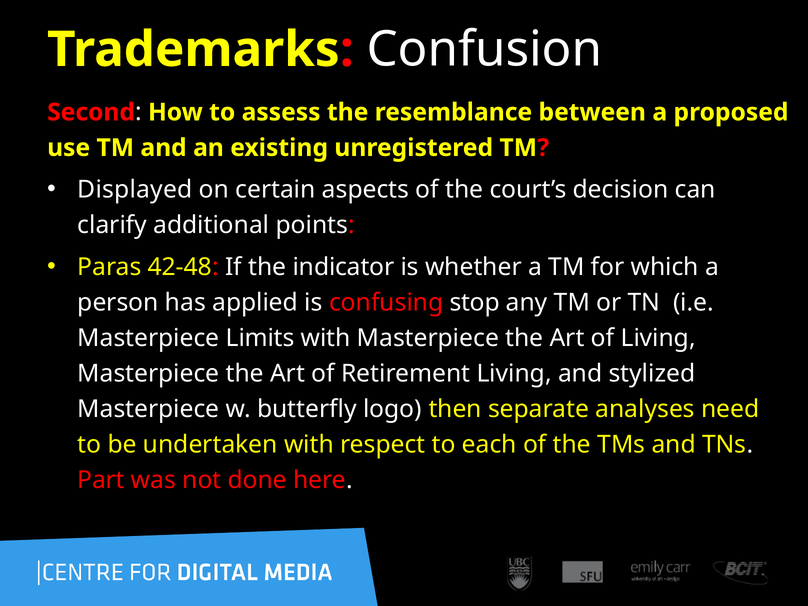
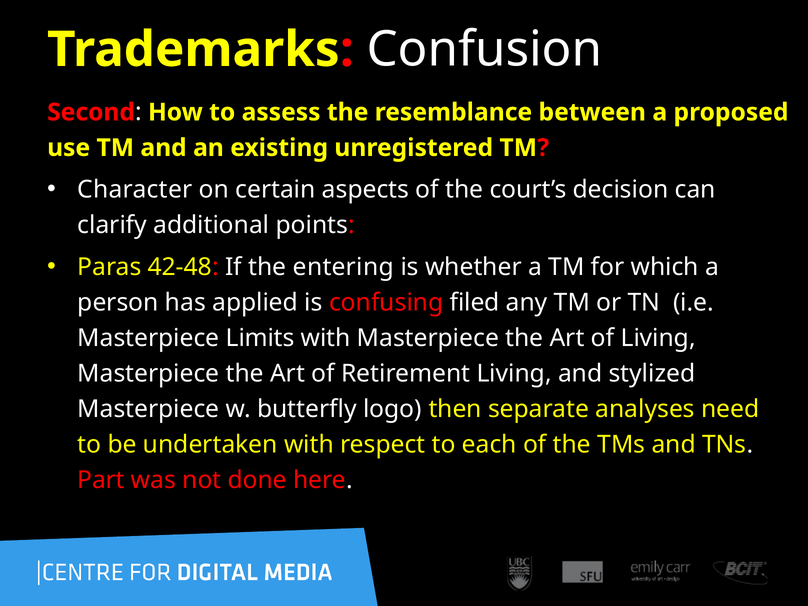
Displayed: Displayed -> Character
indicator: indicator -> entering
stop: stop -> filed
